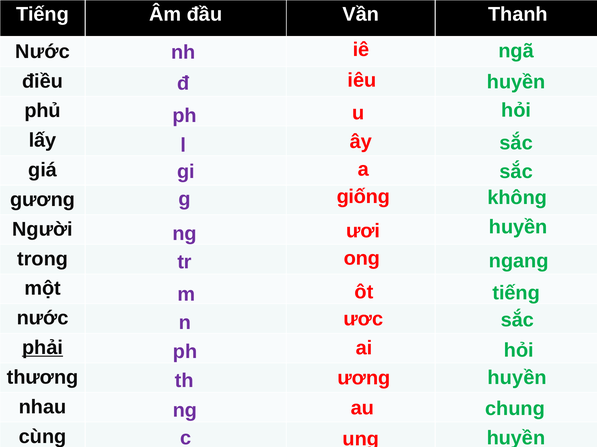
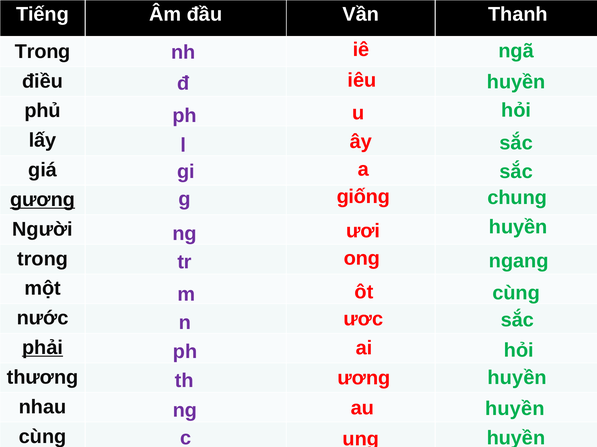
Nước at (42, 52): Nước -> Trong
không: không -> chung
gương underline: none -> present
tiếng at (516, 294): tiếng -> cùng
chung at (515, 409): chung -> huyền
